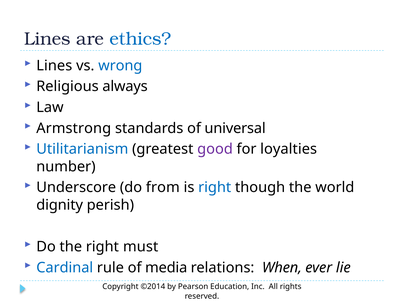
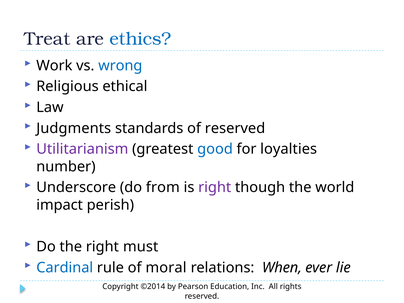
Lines at (47, 39): Lines -> Treat
Lines at (54, 66): Lines -> Work
always: always -> ethical
Armstrong: Armstrong -> Judgments
of universal: universal -> reserved
Utilitarianism colour: blue -> purple
good colour: purple -> blue
right at (215, 187) colour: blue -> purple
dignity: dignity -> impact
media: media -> moral
